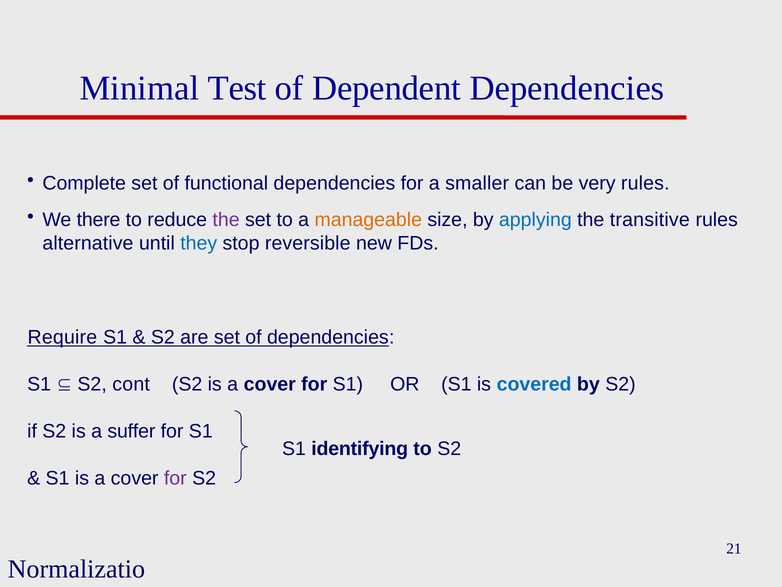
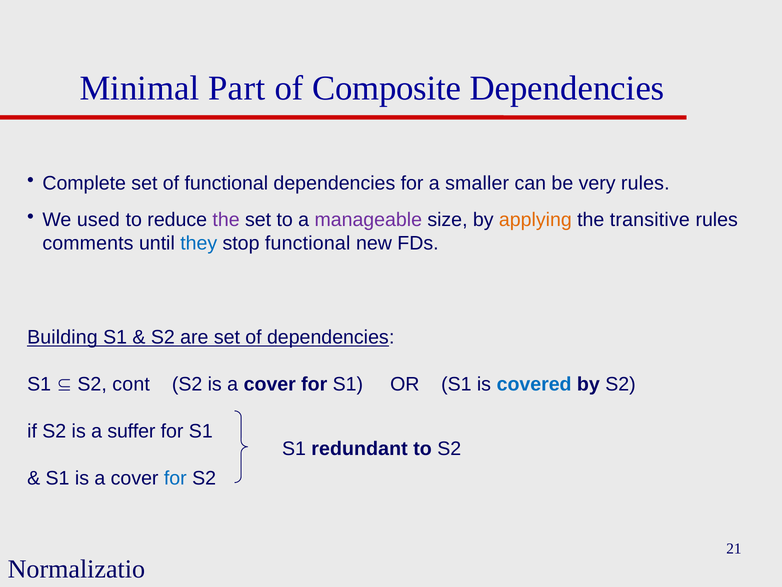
Test: Test -> Part
Dependent: Dependent -> Composite
there: there -> used
manageable colour: orange -> purple
applying colour: blue -> orange
alternative: alternative -> comments
stop reversible: reversible -> functional
Require: Require -> Building
identifying: identifying -> redundant
for at (175, 478) colour: purple -> blue
